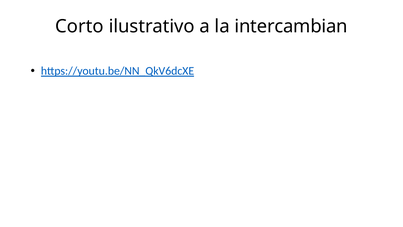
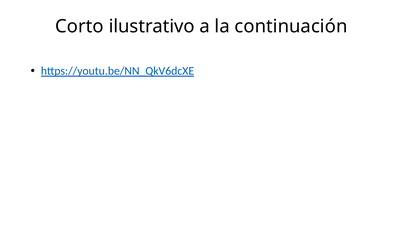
intercambian: intercambian -> continuación
